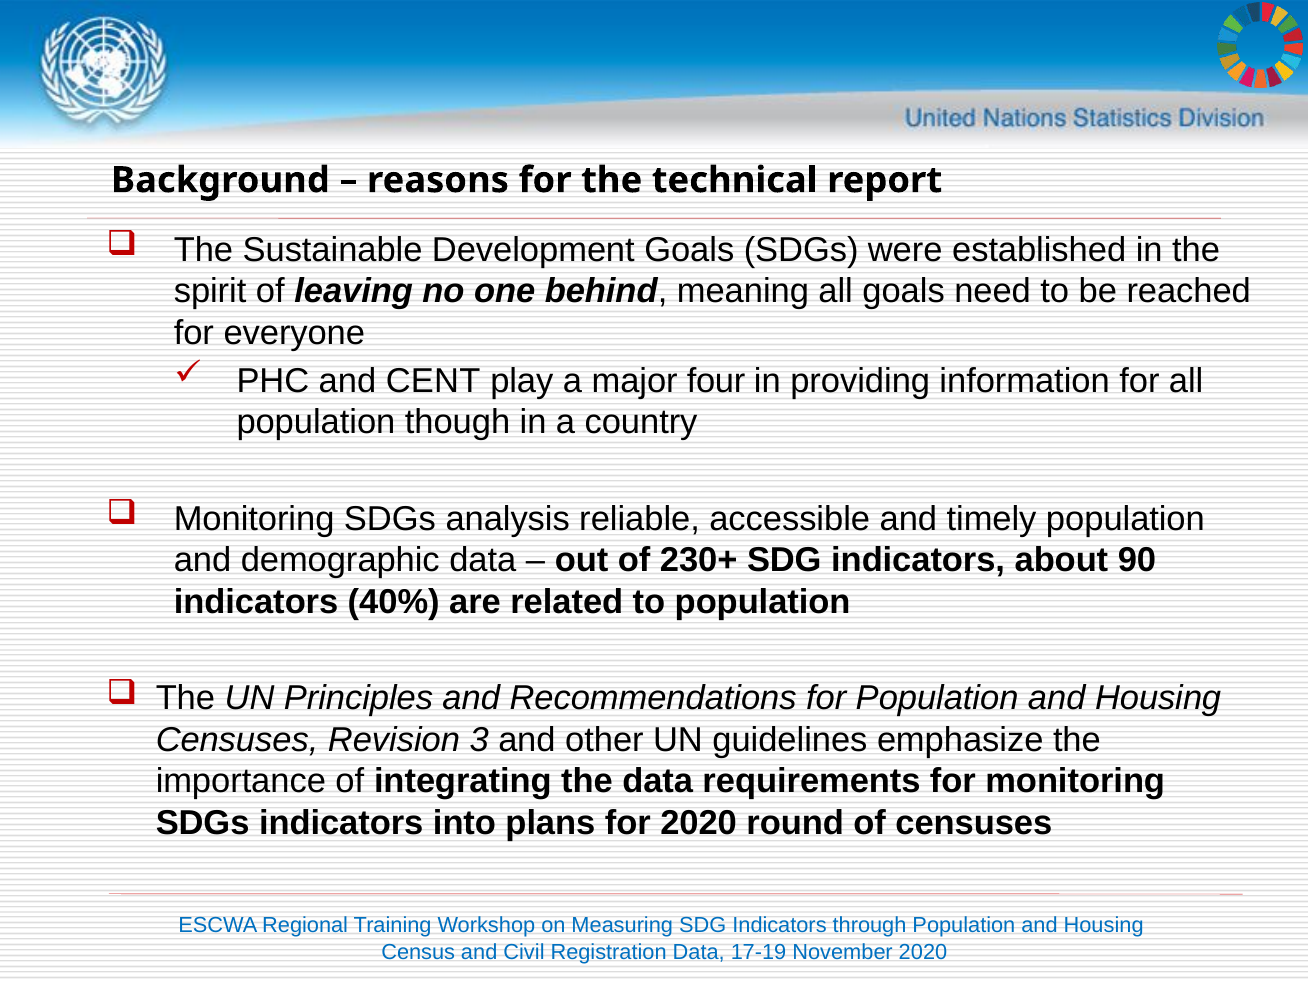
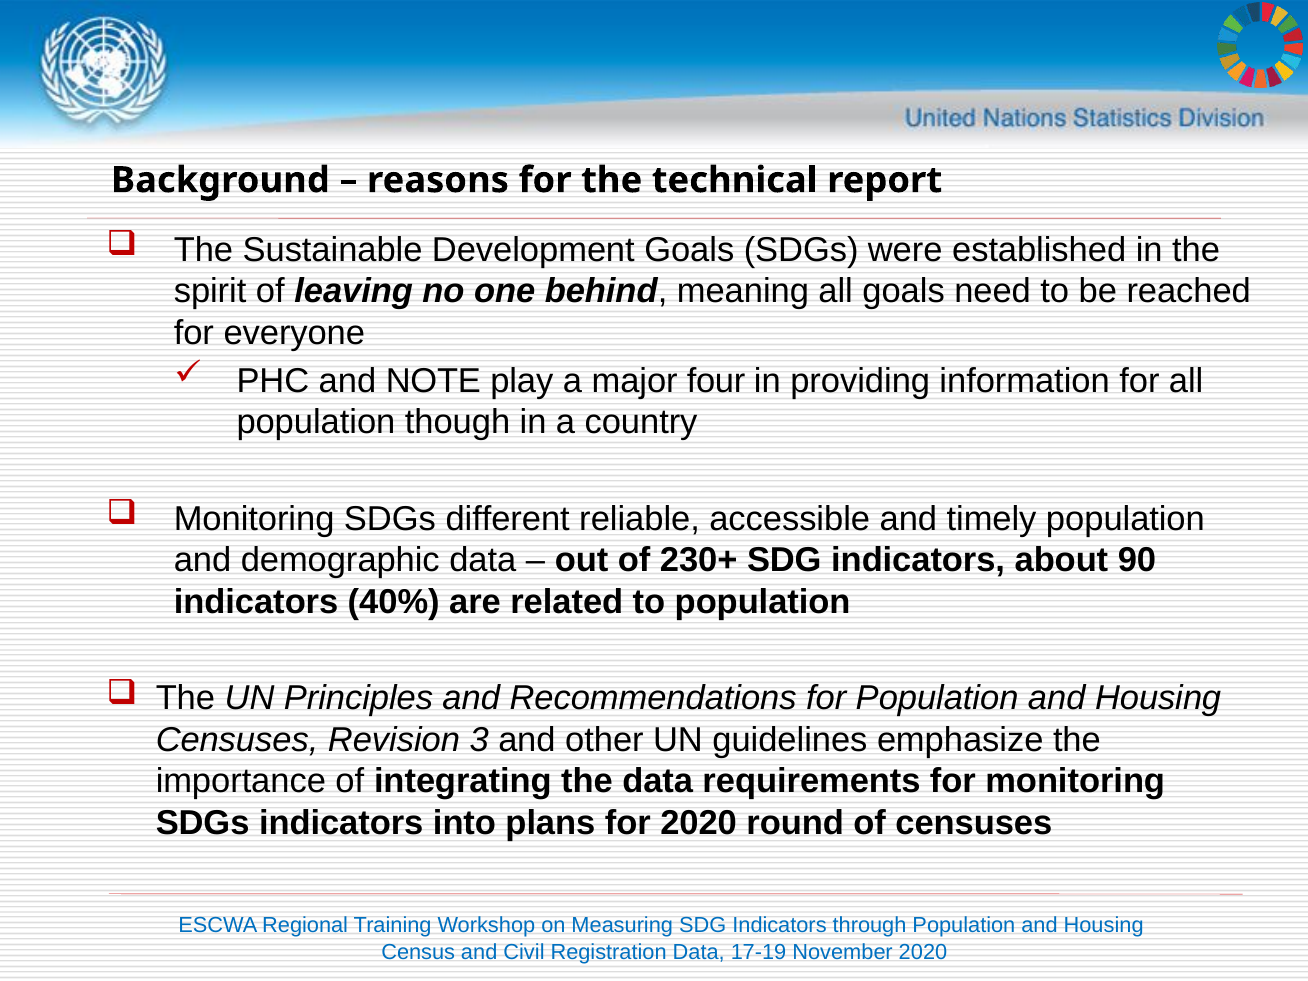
CENT: CENT -> NOTE
analysis: analysis -> different
